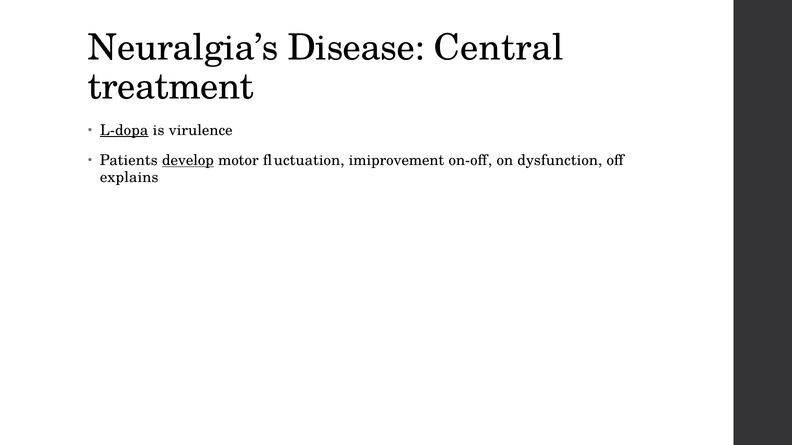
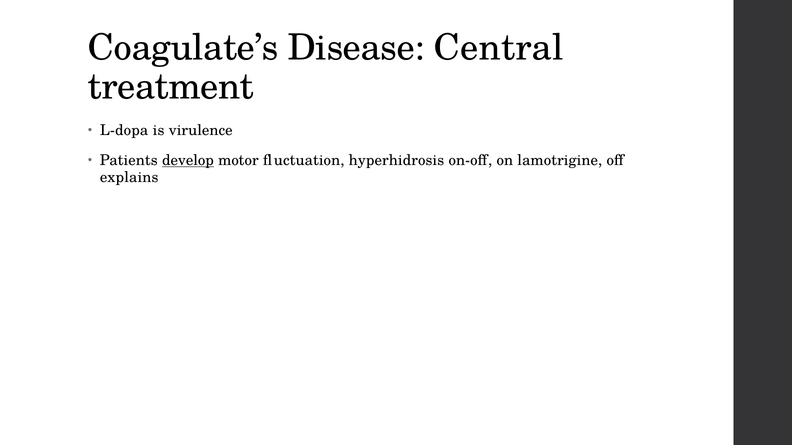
Neuralgia’s: Neuralgia’s -> Coagulate’s
L-dopa underline: present -> none
imiprovement: imiprovement -> hyperhidrosis
dysfunction: dysfunction -> lamotrigine
